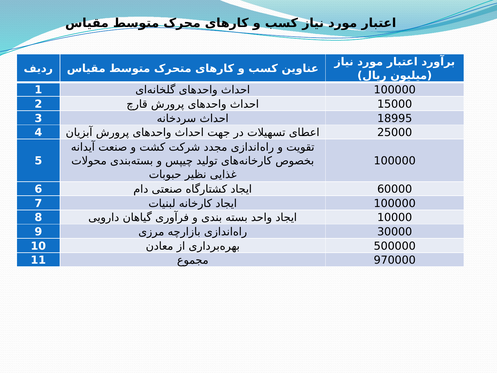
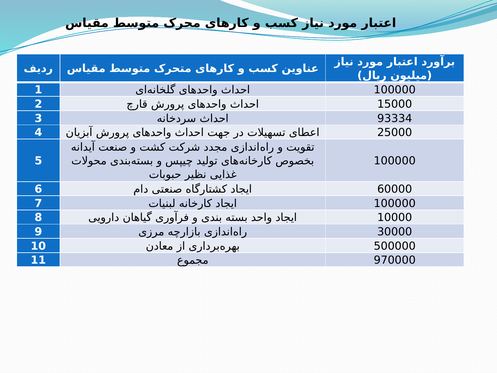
18995: 18995 -> 93334
